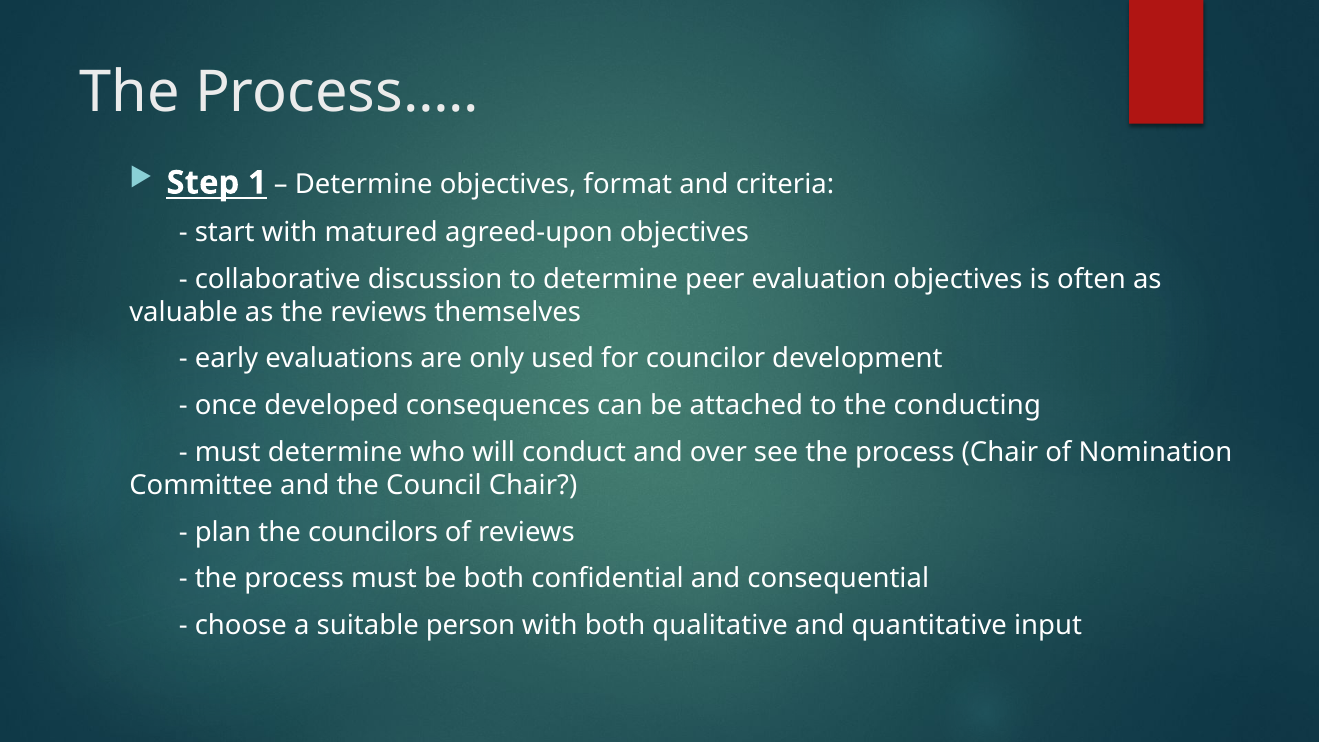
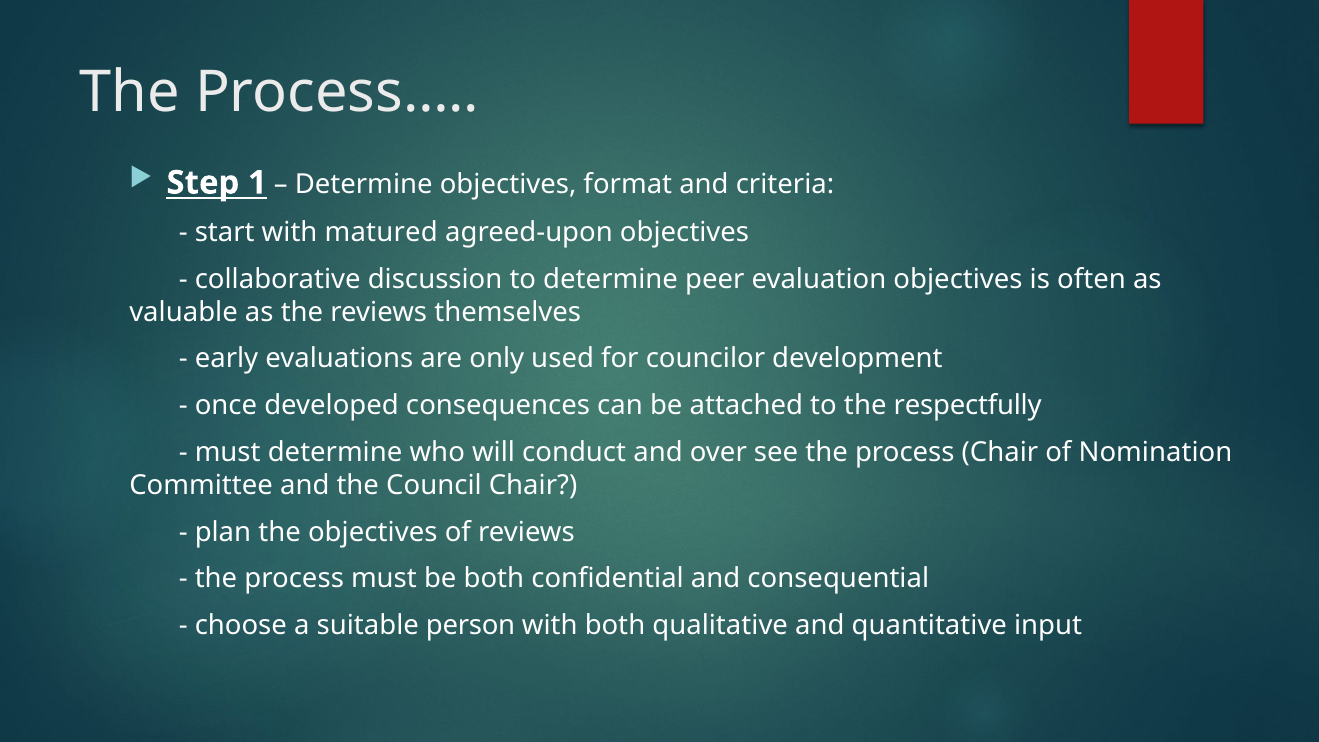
conducting: conducting -> respectfully
the councilors: councilors -> objectives
